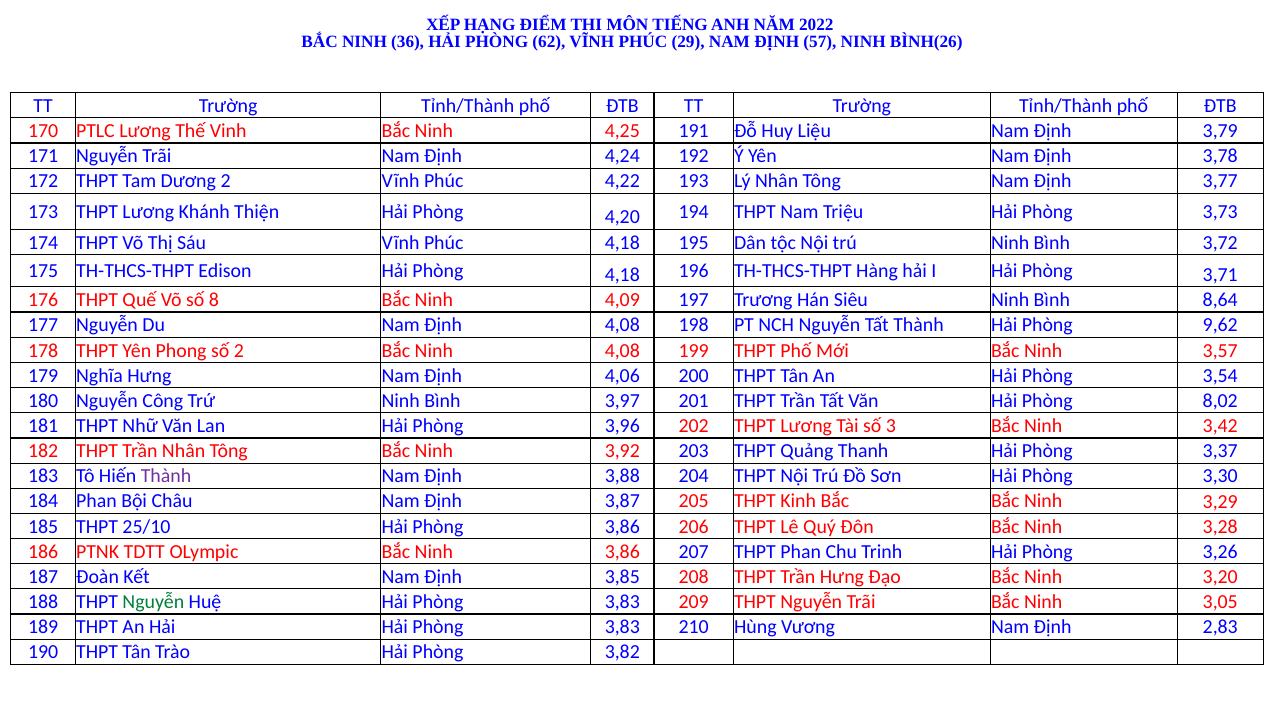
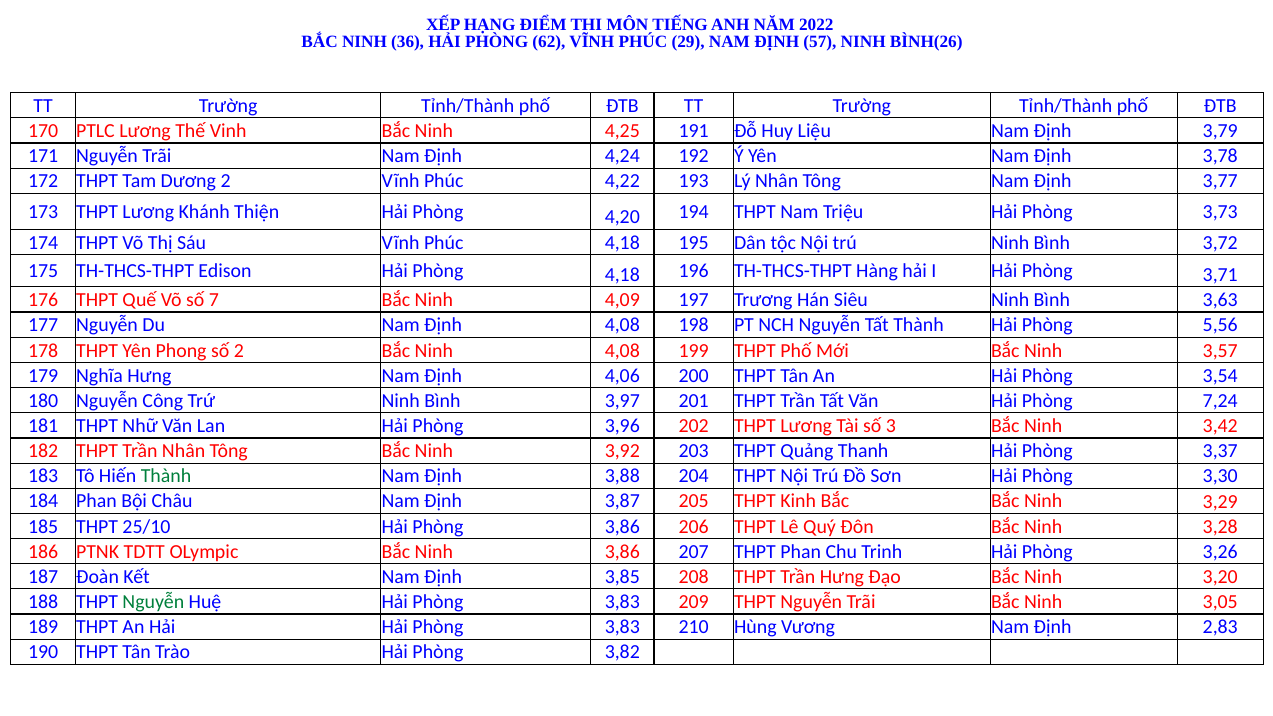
8: 8 -> 7
8,64: 8,64 -> 3,63
9,62: 9,62 -> 5,56
8,02: 8,02 -> 7,24
Thành at (166, 476) colour: purple -> green
